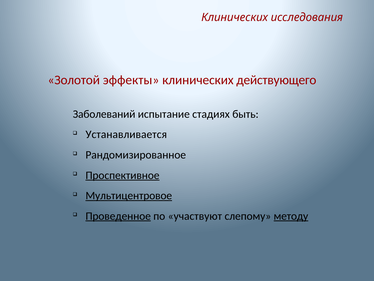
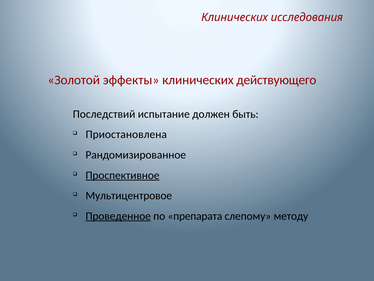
Заболеваний: Заболеваний -> Последствий
стадиях: стадиях -> должен
Устанавливается: Устанавливается -> Приостановлена
Мультицентровое underline: present -> none
участвуют: участвуют -> препарата
методу underline: present -> none
